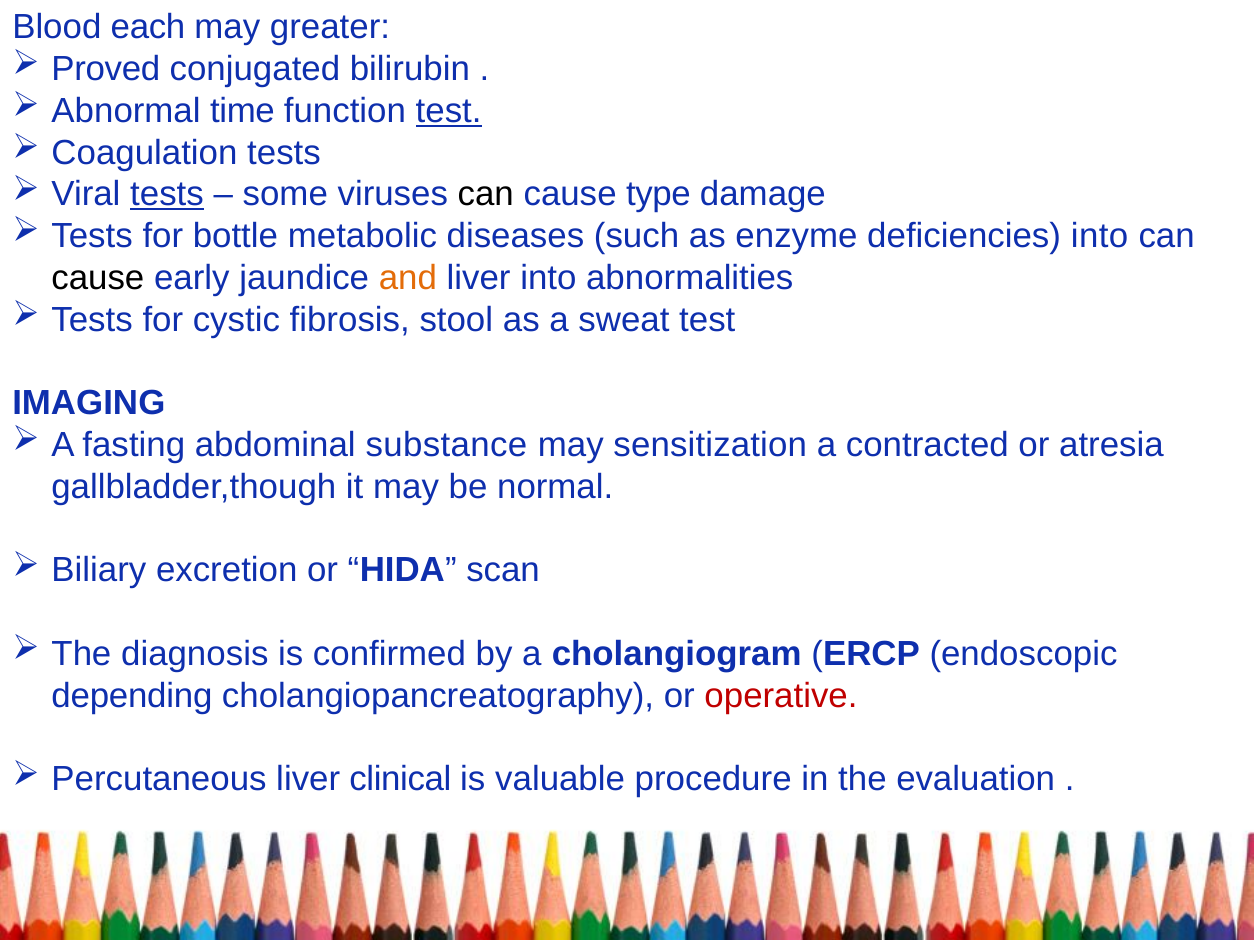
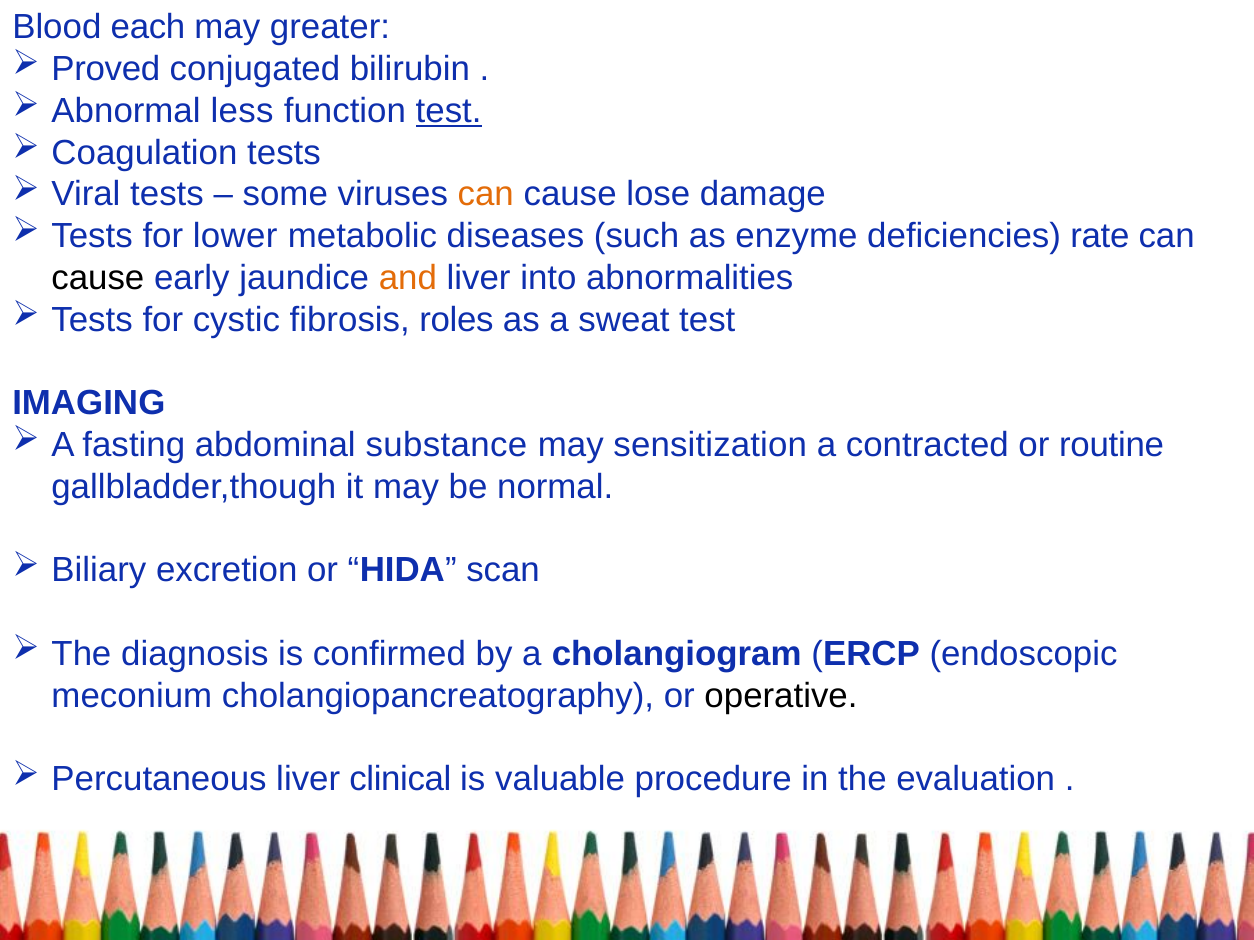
time: time -> less
tests at (167, 194) underline: present -> none
can at (486, 194) colour: black -> orange
type: type -> lose
bottle: bottle -> lower
deficiencies into: into -> rate
stool: stool -> roles
atresia: atresia -> routine
depending: depending -> meconium
operative colour: red -> black
